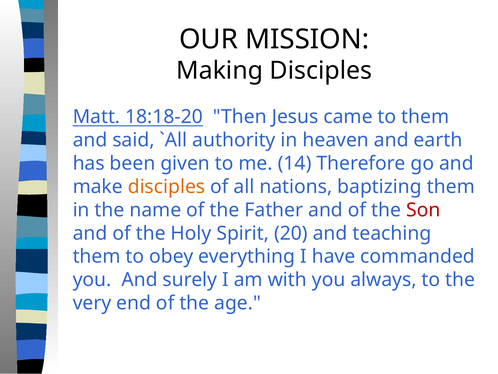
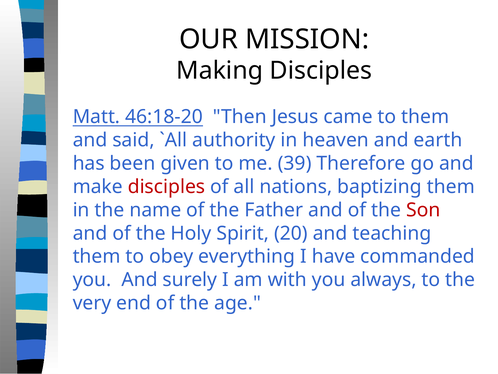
18:18-20: 18:18-20 -> 46:18-20
14: 14 -> 39
disciples at (167, 186) colour: orange -> red
